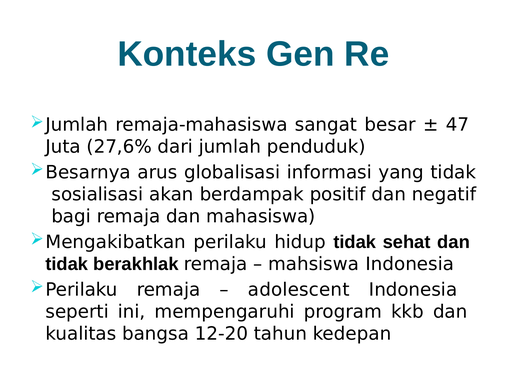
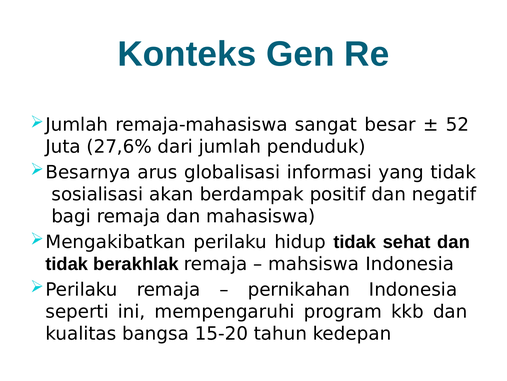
47: 47 -> 52
adolescent: adolescent -> pernikahan
12-20: 12-20 -> 15-20
